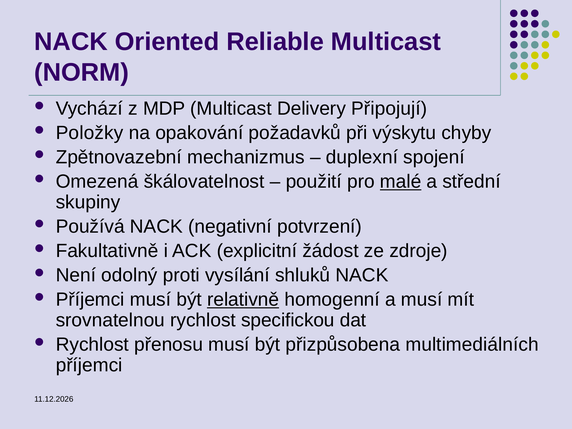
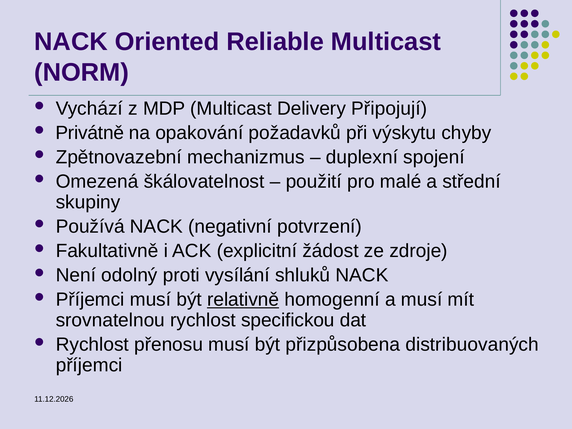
Položky: Položky -> Privátně
malé underline: present -> none
multimediálních: multimediálních -> distribuovaných
